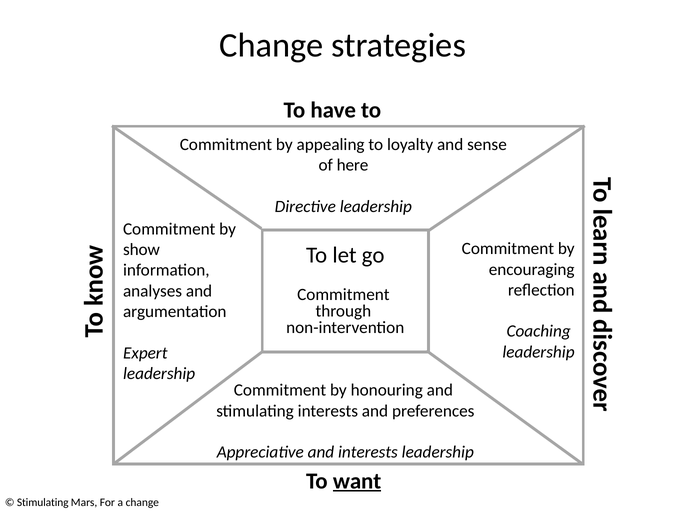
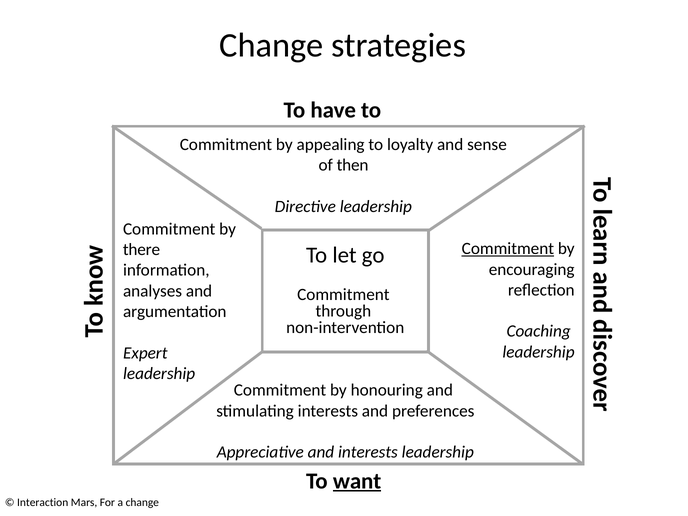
here: here -> then
Commitment at (508, 249) underline: none -> present
show: show -> there
Stimulating at (43, 502): Stimulating -> Interaction
